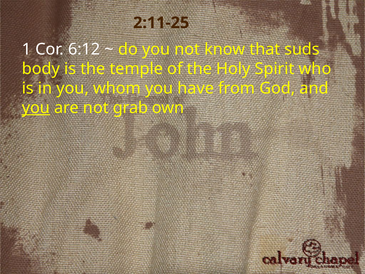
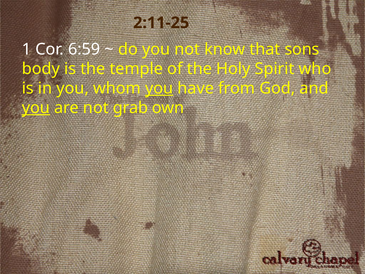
6:12: 6:12 -> 6:59
suds: suds -> sons
you at (159, 88) underline: none -> present
